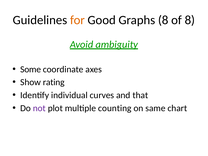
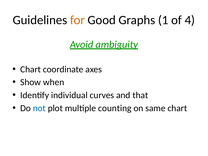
Graphs 8: 8 -> 1
of 8: 8 -> 4
Some at (31, 69): Some -> Chart
rating: rating -> when
not colour: purple -> blue
